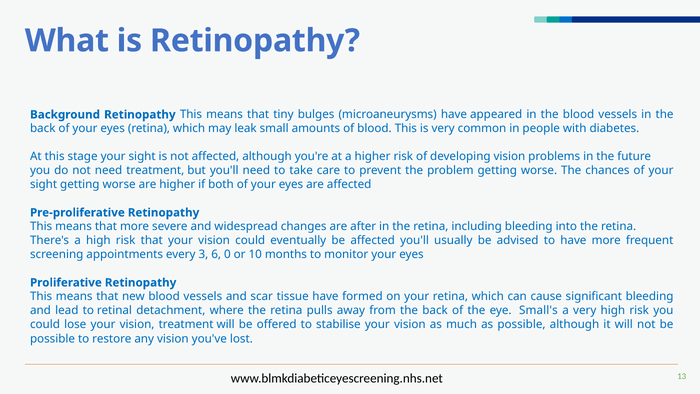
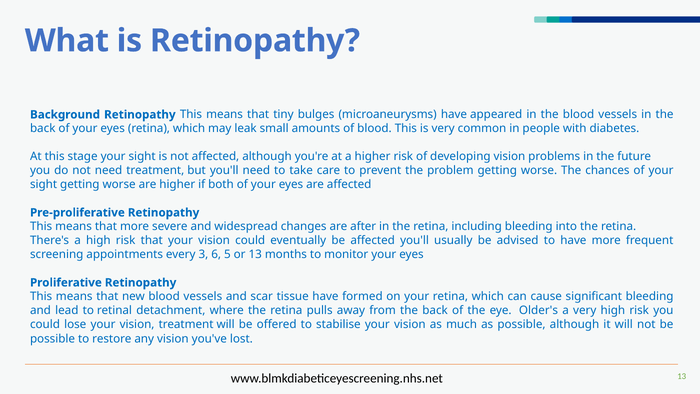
0: 0 -> 5
or 10: 10 -> 13
Small's: Small's -> Older's
